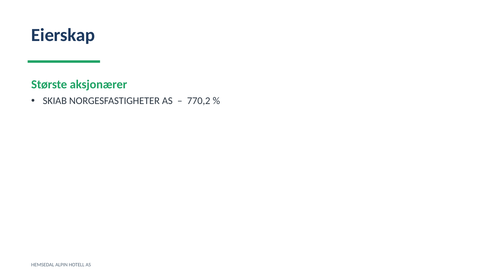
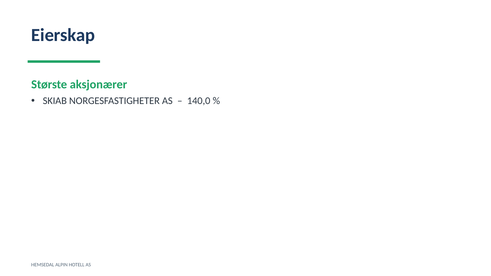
770,2: 770,2 -> 140,0
